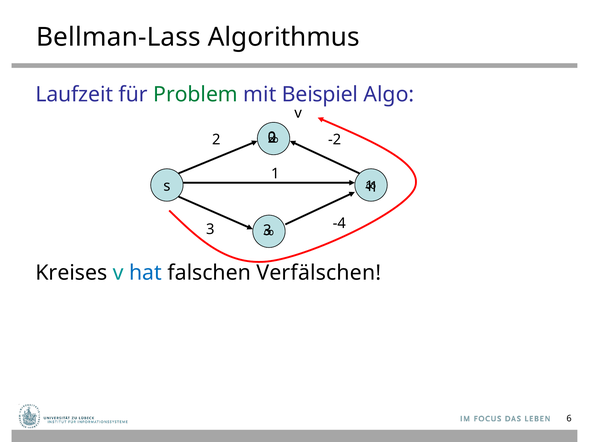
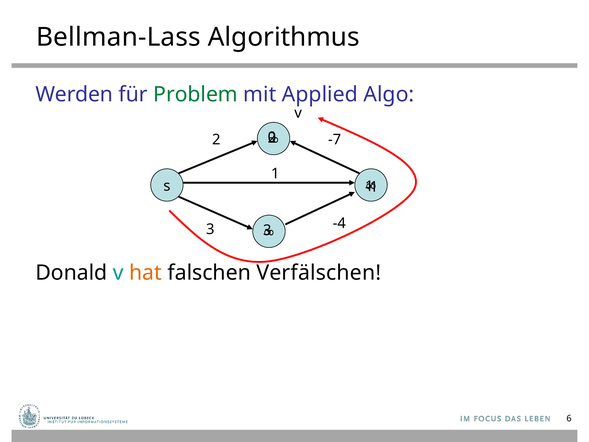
Laufzeit: Laufzeit -> Werden
Beispiel: Beispiel -> Applied
-2: -2 -> -7
Kreises: Kreises -> Donald
hat colour: blue -> orange
